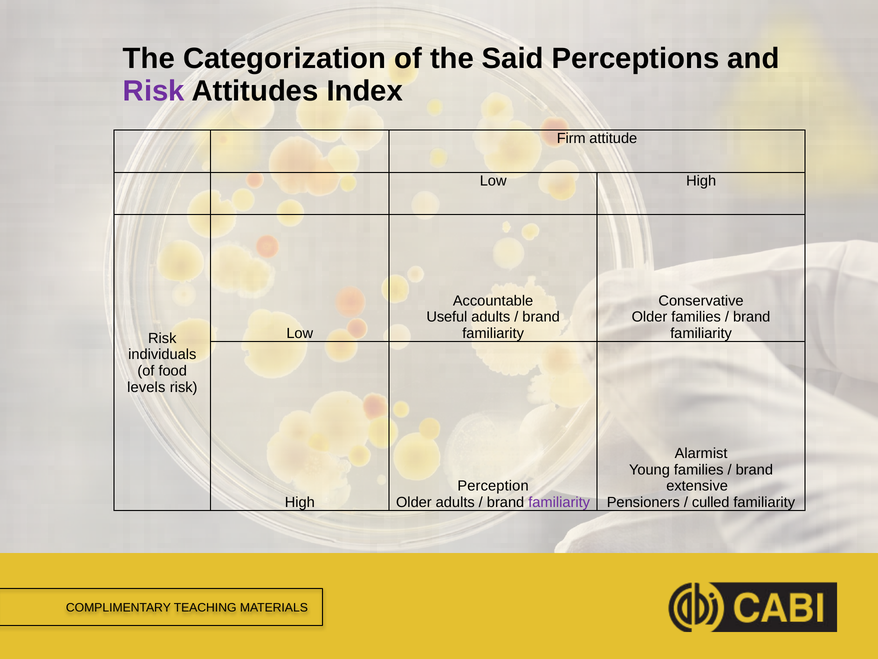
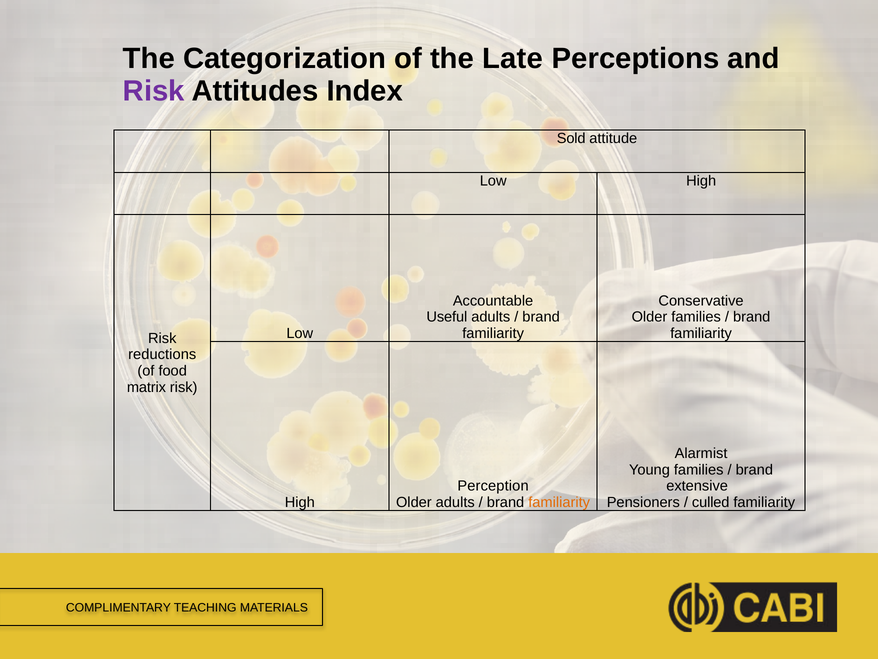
Said: Said -> Late
Firm: Firm -> Sold
individuals: individuals -> reductions
levels: levels -> matrix
familiarity at (559, 502) colour: purple -> orange
